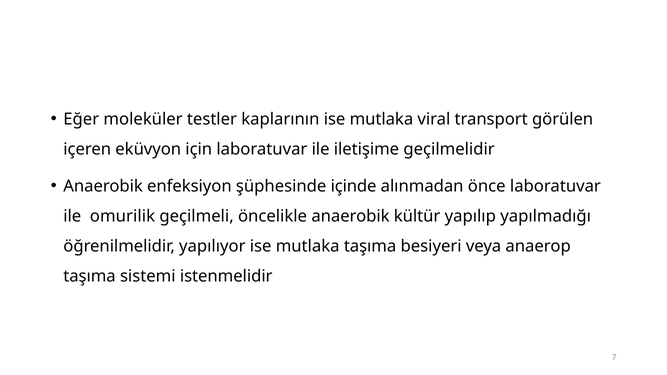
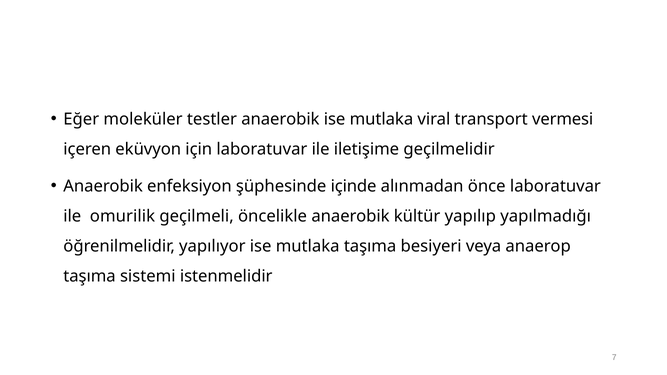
testler kaplarının: kaplarının -> anaerobik
görülen: görülen -> vermesi
